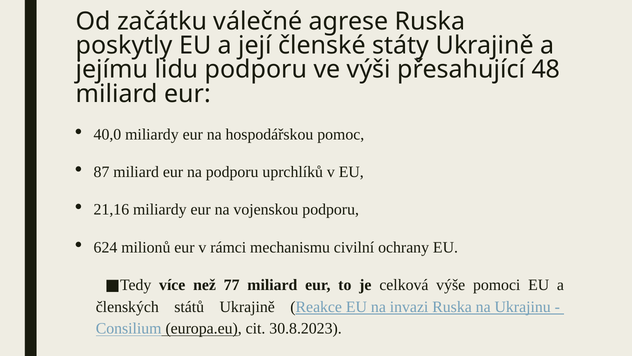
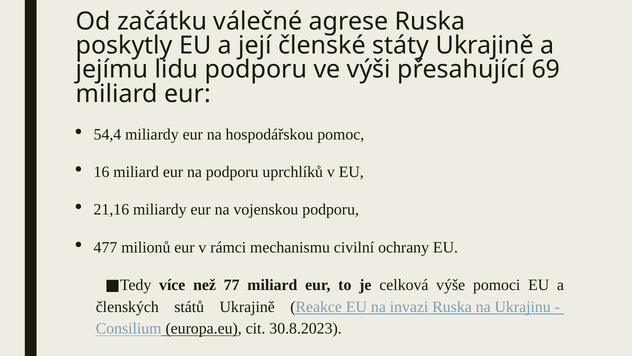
48: 48 -> 69
40,0: 40,0 -> 54,4
87: 87 -> 16
624: 624 -> 477
